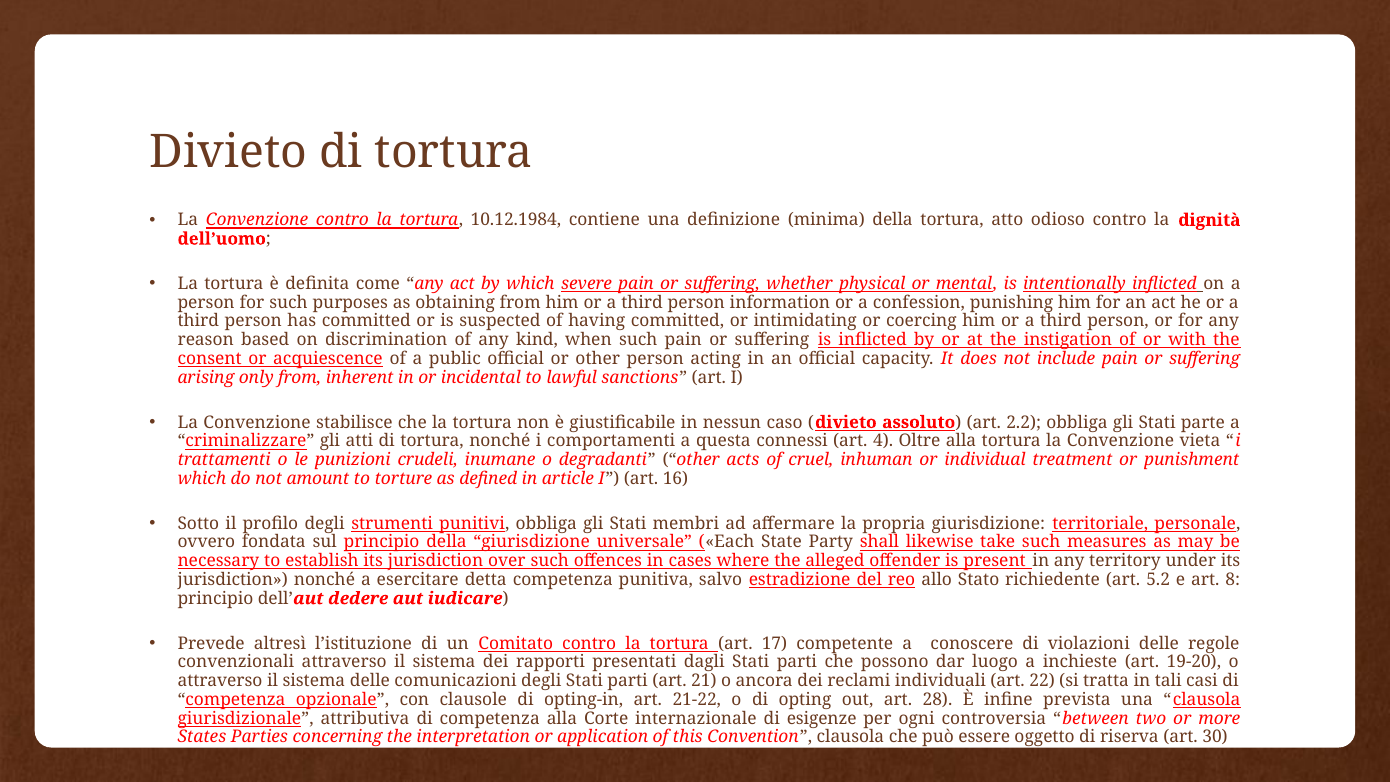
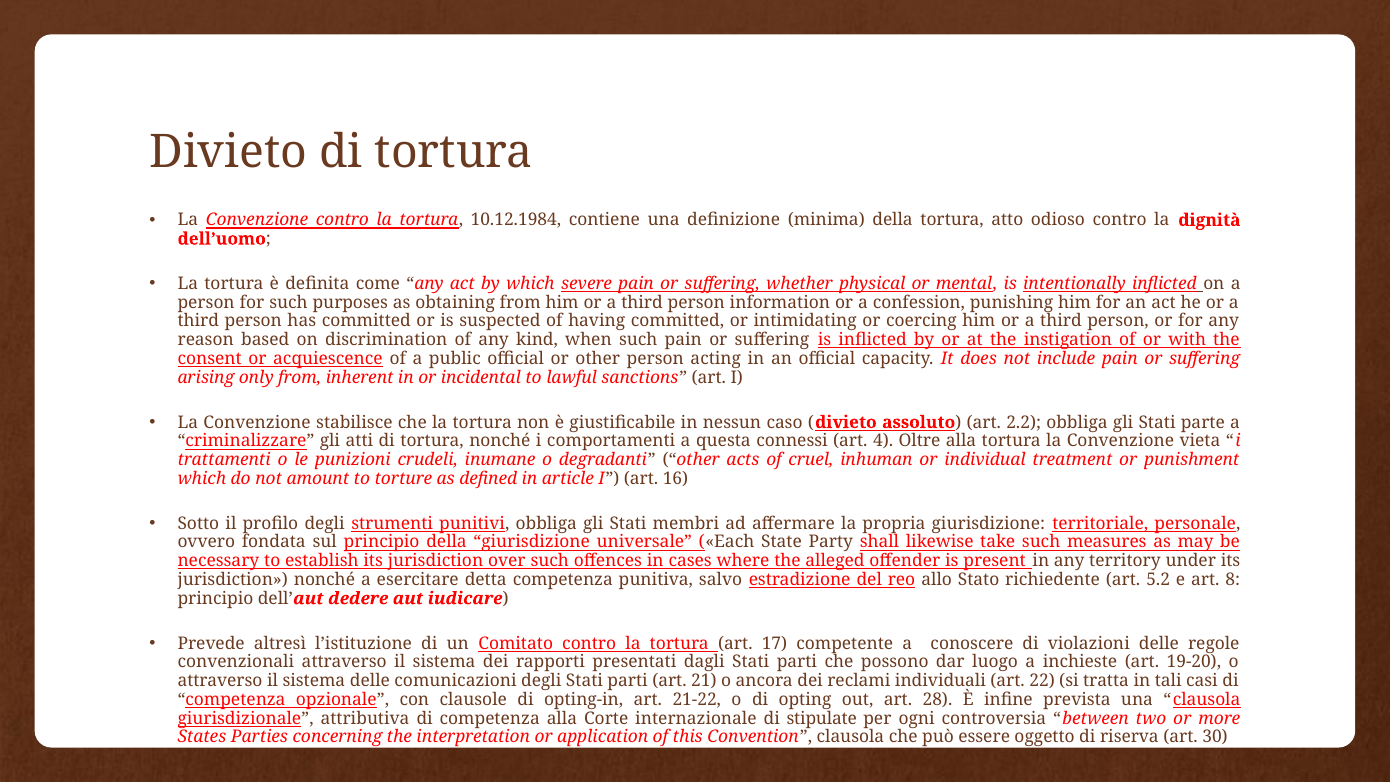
esigenze: esigenze -> stipulate
